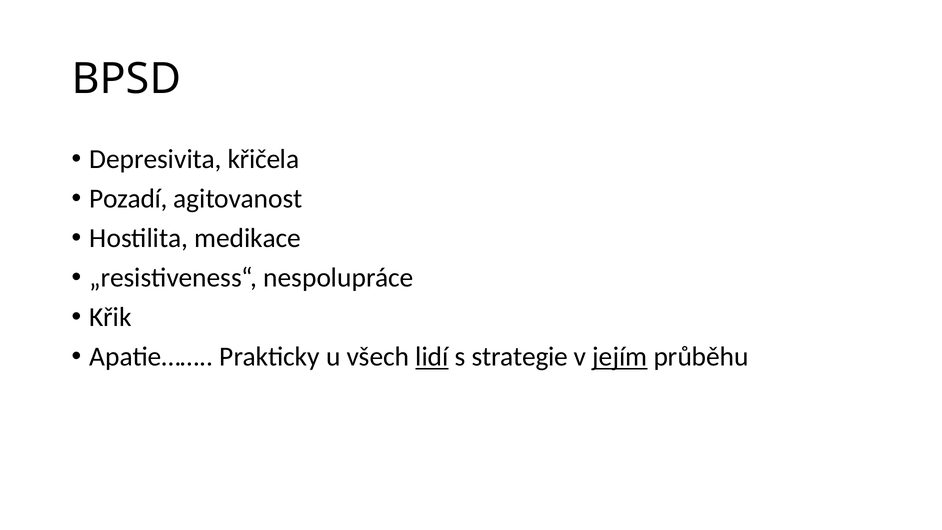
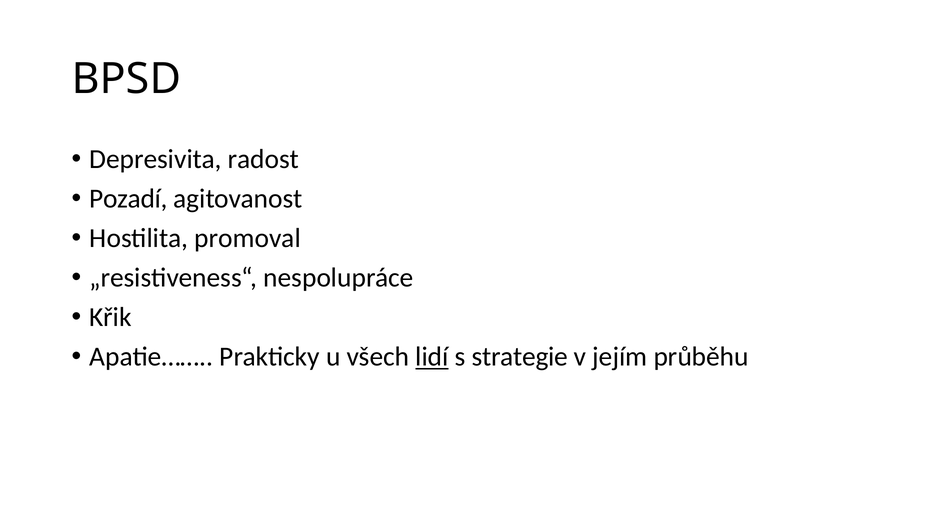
křičela: křičela -> radost
medikace: medikace -> promoval
jejím underline: present -> none
